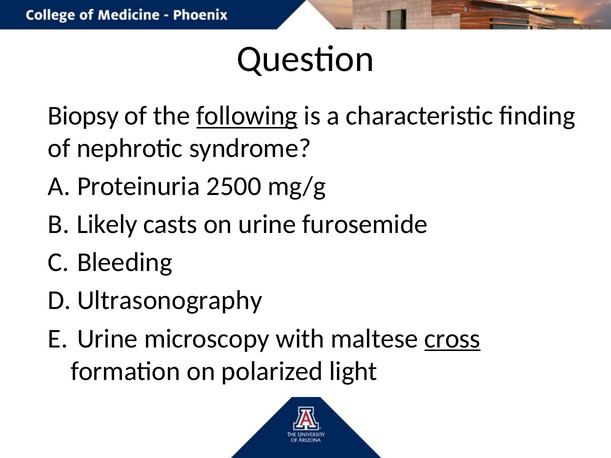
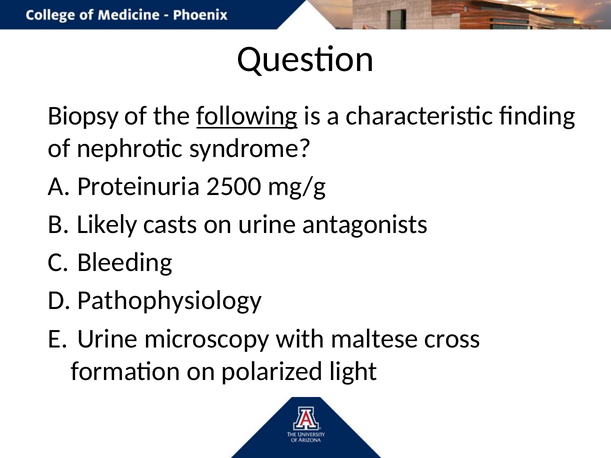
furosemide: furosemide -> antagonists
Ultrasonography: Ultrasonography -> Pathophysiology
cross underline: present -> none
